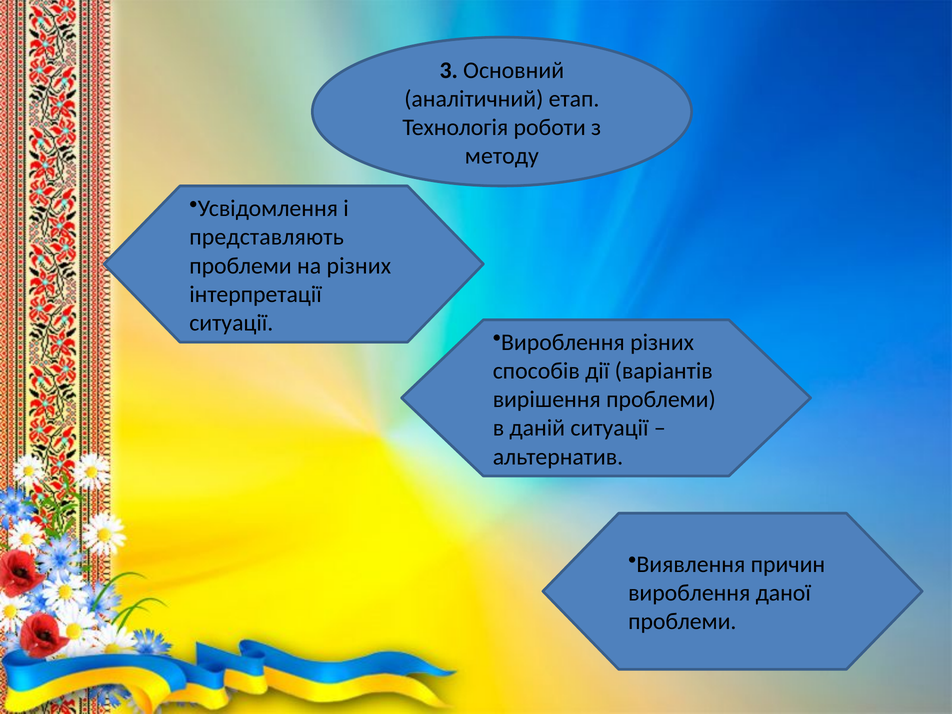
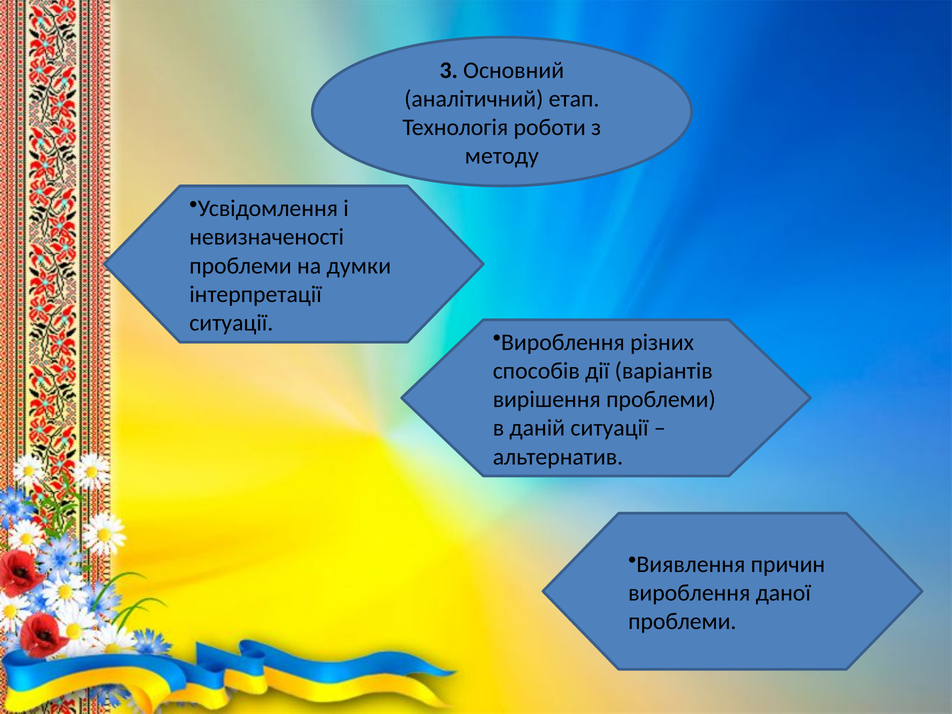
представляють: представляють -> невизначеності
на різних: різних -> думки
